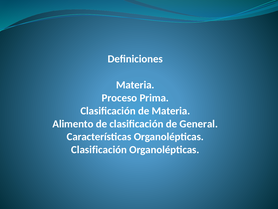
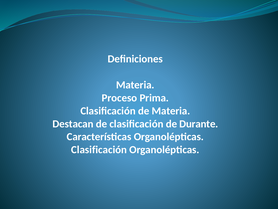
Alimento: Alimento -> Destacan
General: General -> Durante
